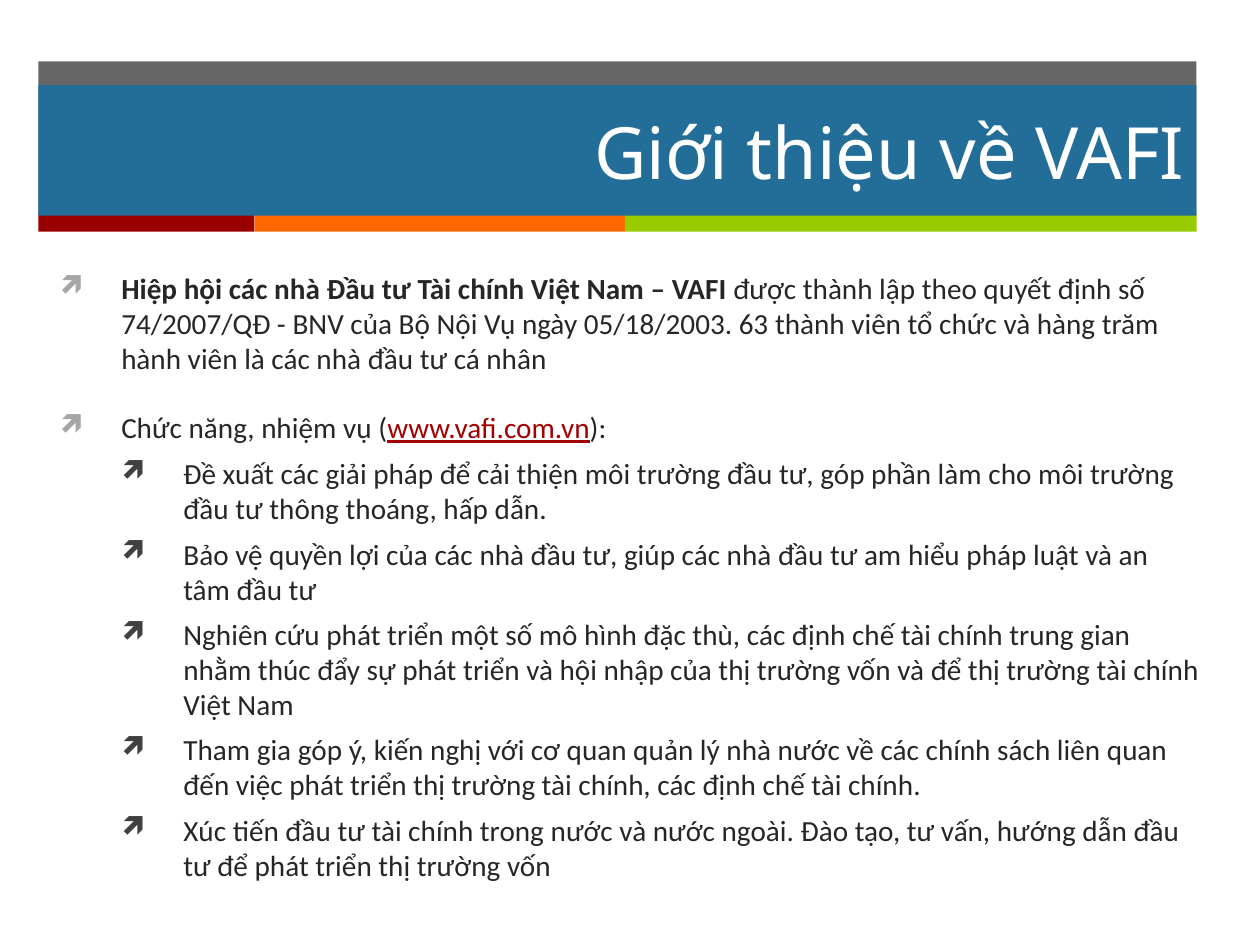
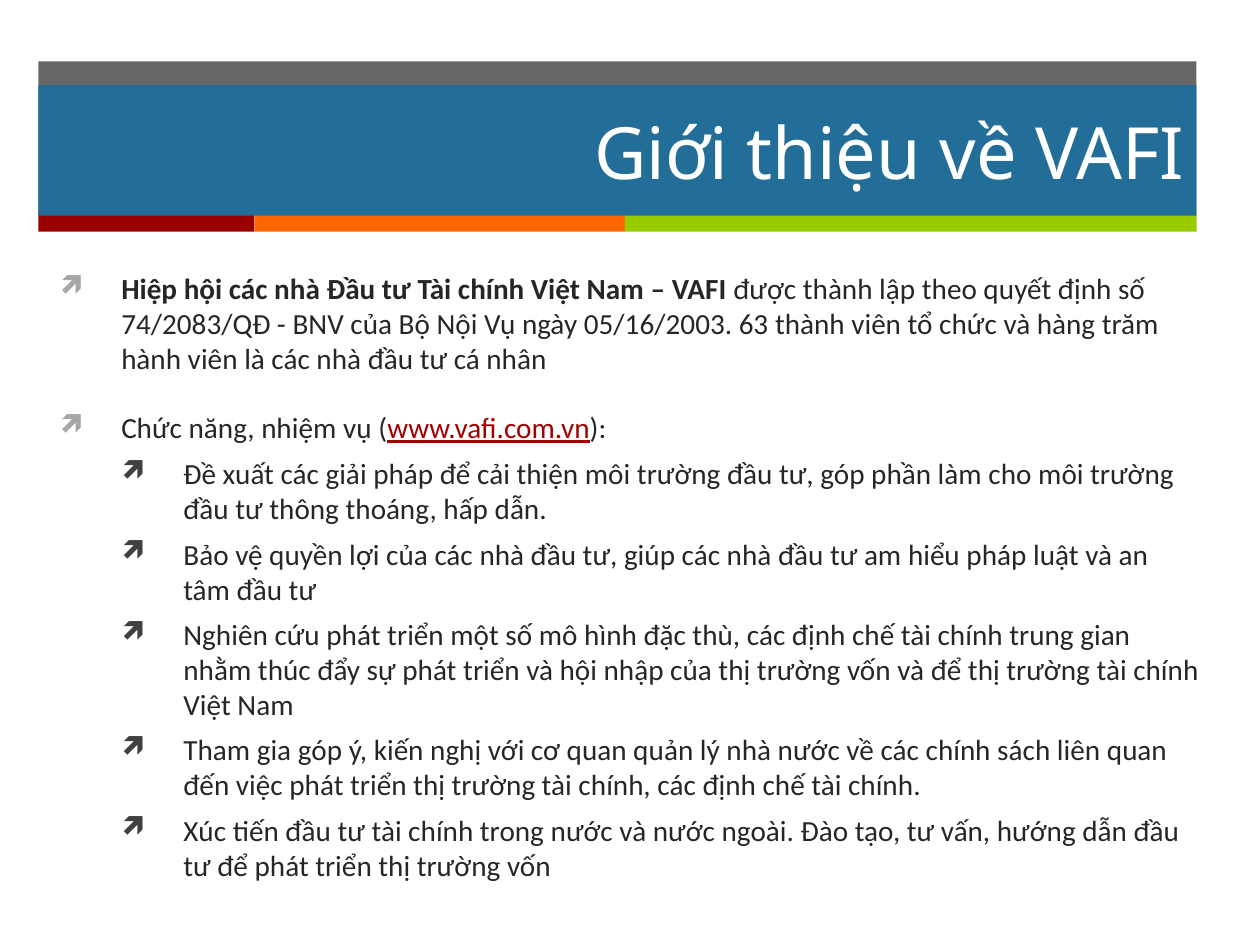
74/2007/QĐ: 74/2007/QĐ -> 74/2083/QĐ
05/18/2003: 05/18/2003 -> 05/16/2003
